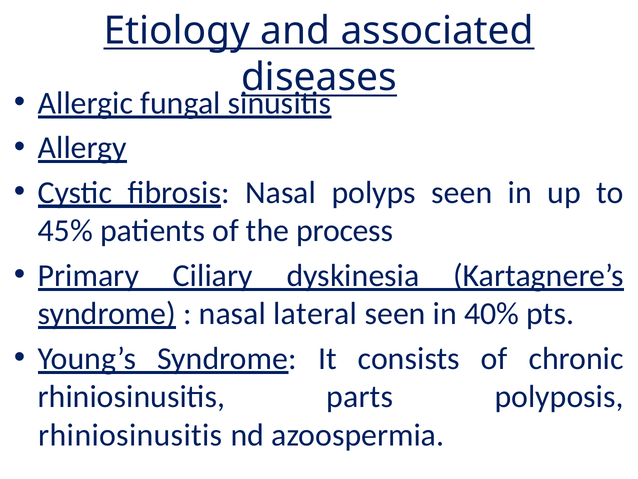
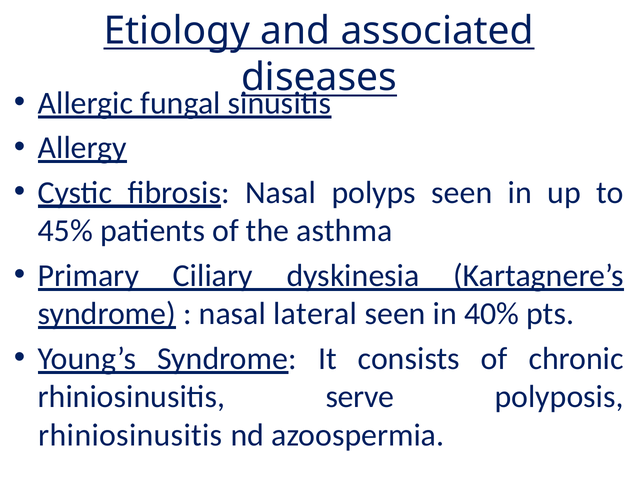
process: process -> asthma
parts: parts -> serve
